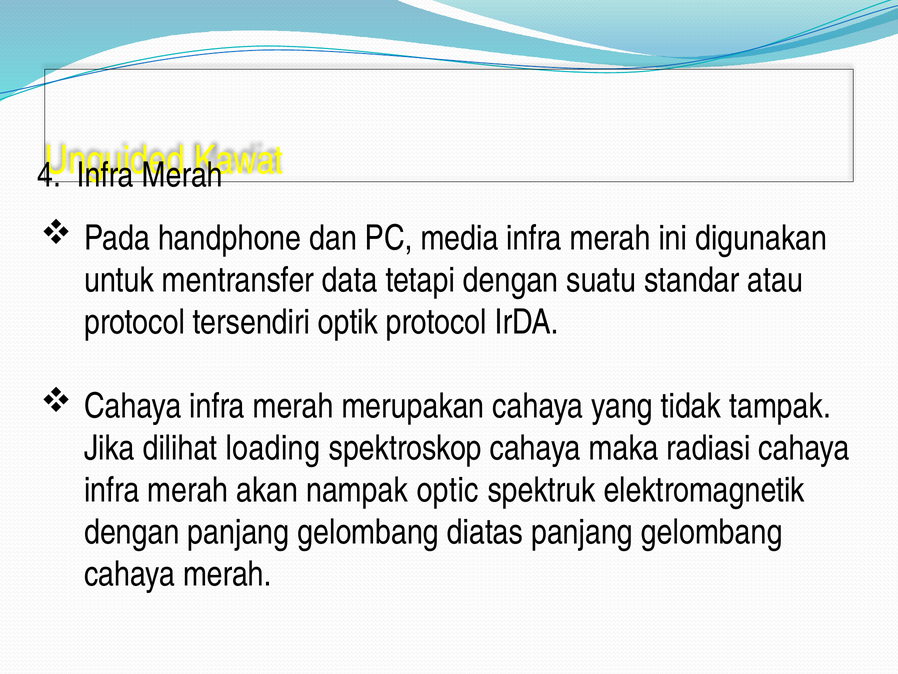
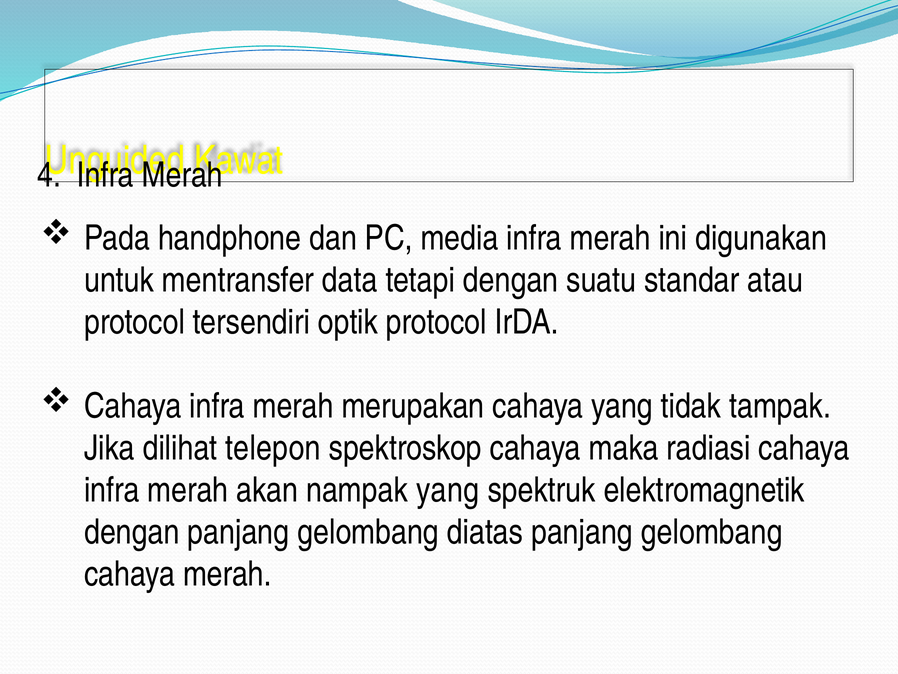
loading: loading -> telepon
nampak optic: optic -> yang
